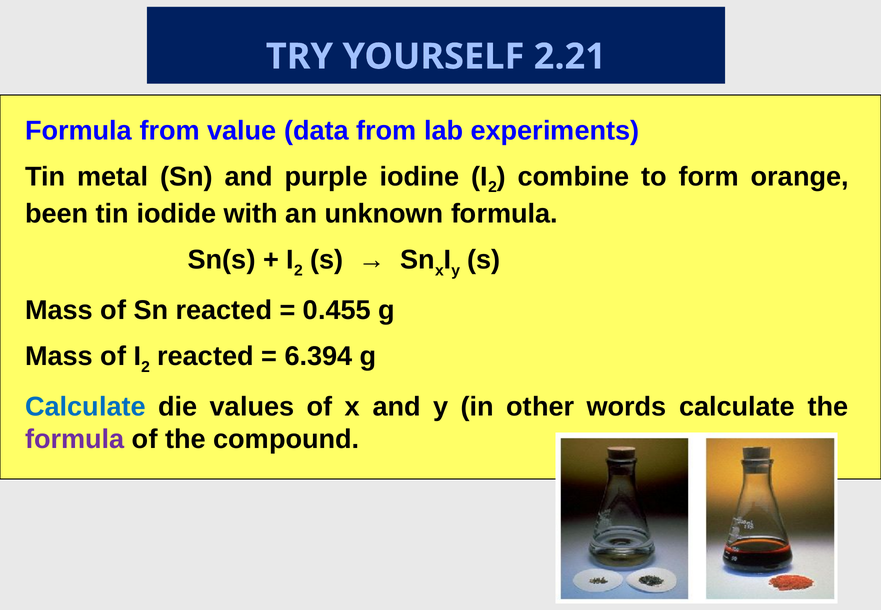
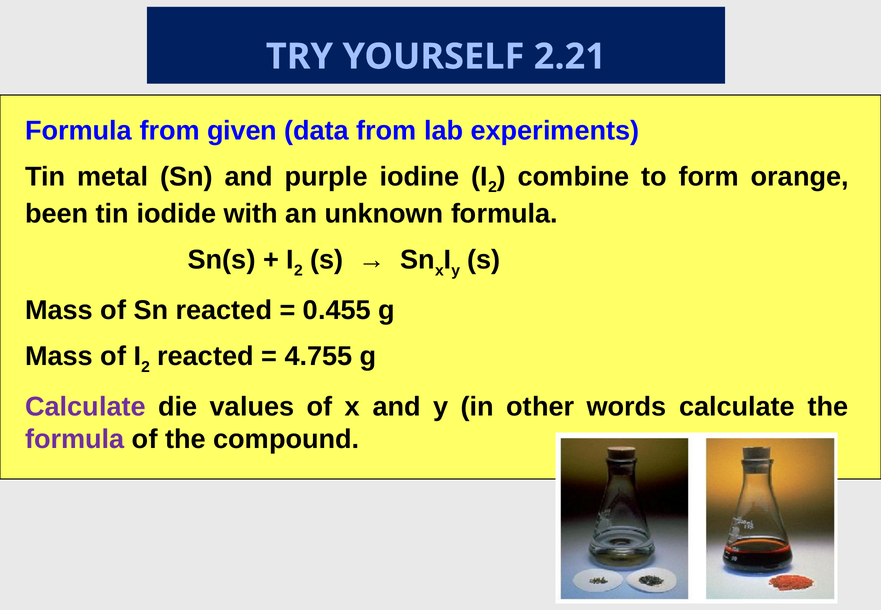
value: value -> given
6.394: 6.394 -> 4.755
Calculate at (85, 407) colour: blue -> purple
